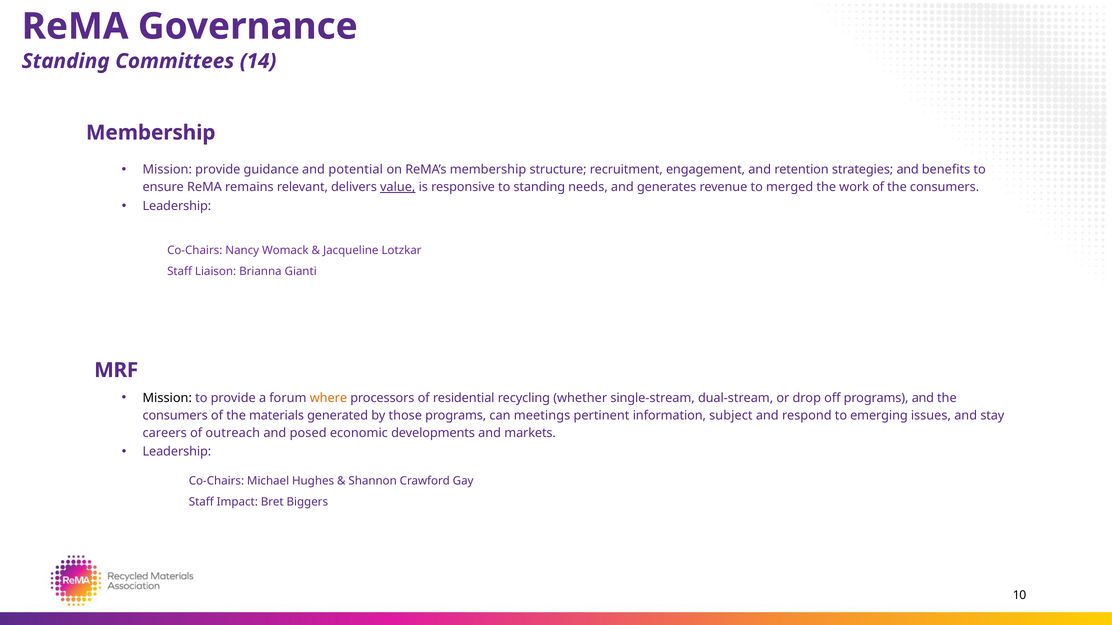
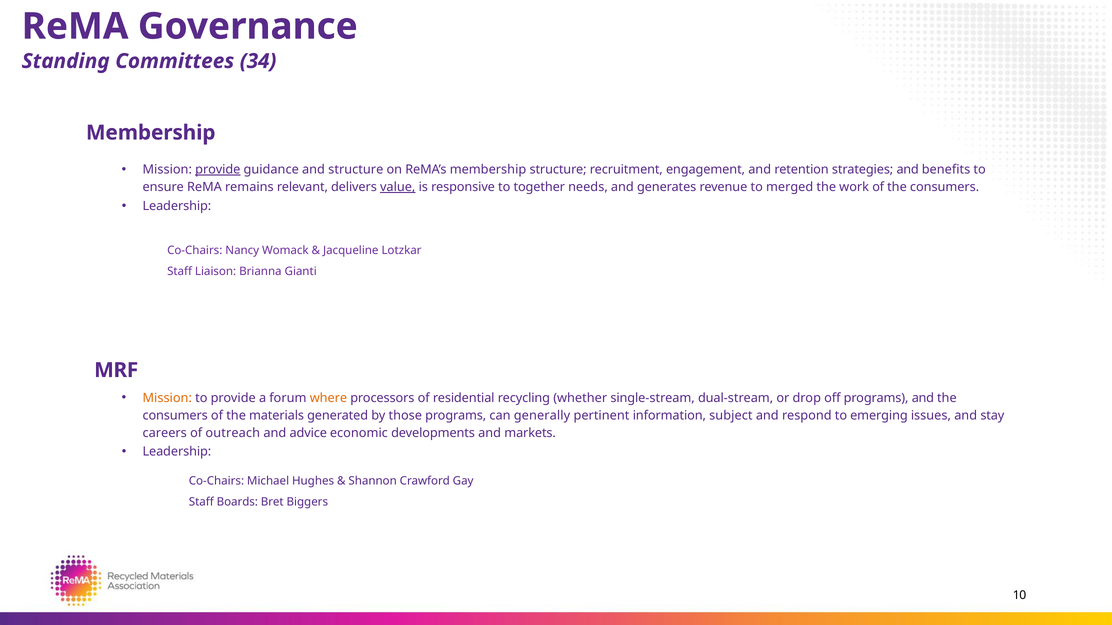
14: 14 -> 34
provide at (218, 170) underline: none -> present
and potential: potential -> structure
to standing: standing -> together
Mission at (167, 398) colour: black -> orange
meetings: meetings -> generally
posed: posed -> advice
Impact: Impact -> Boards
